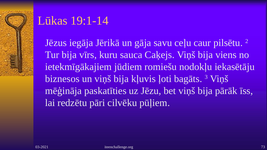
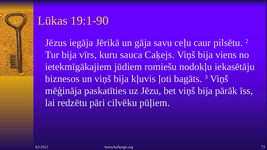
19:1-14: 19:1-14 -> 19:1-90
